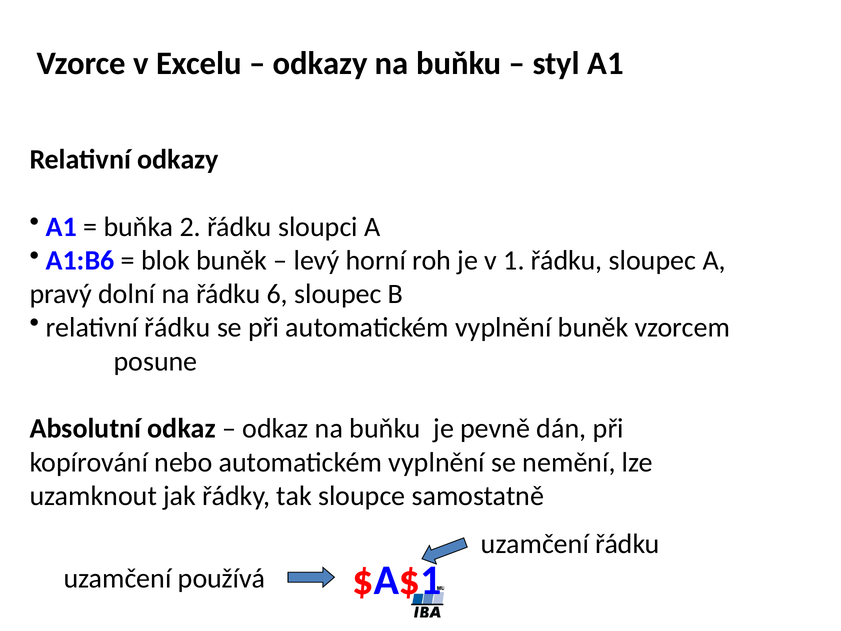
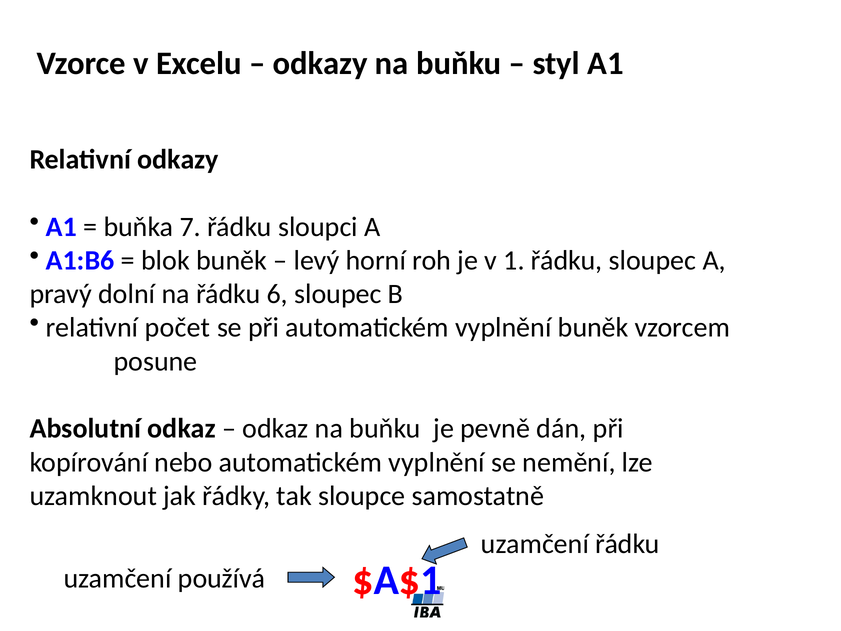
2: 2 -> 7
relativní řádku: řádku -> počet
